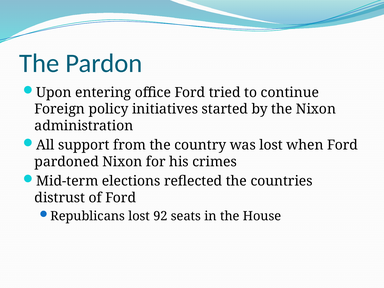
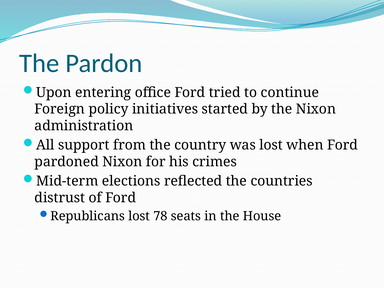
92: 92 -> 78
